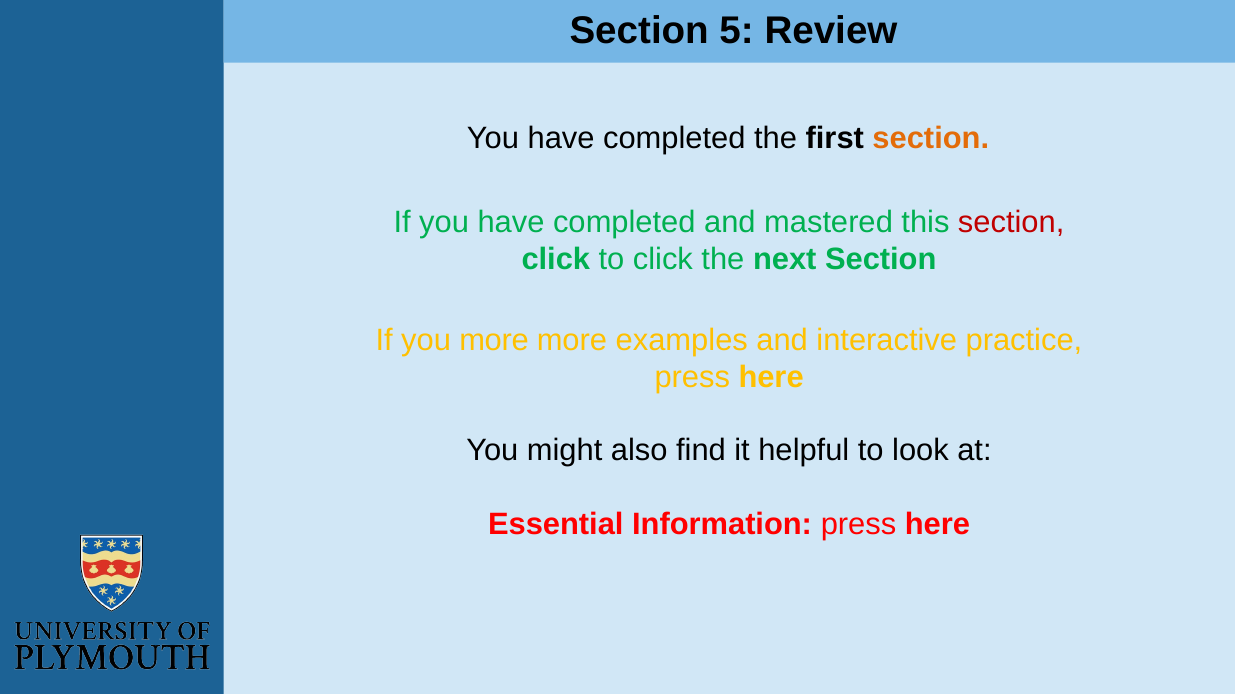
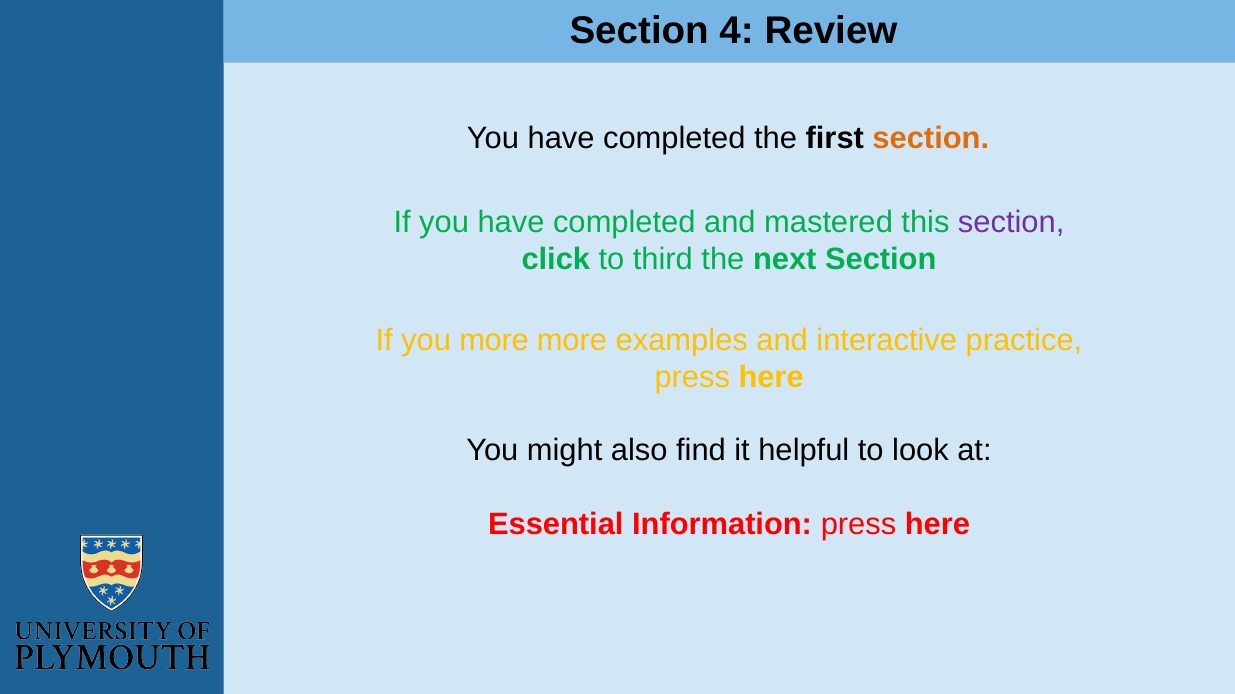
5: 5 -> 4
section at (1011, 223) colour: red -> purple
to click: click -> third
